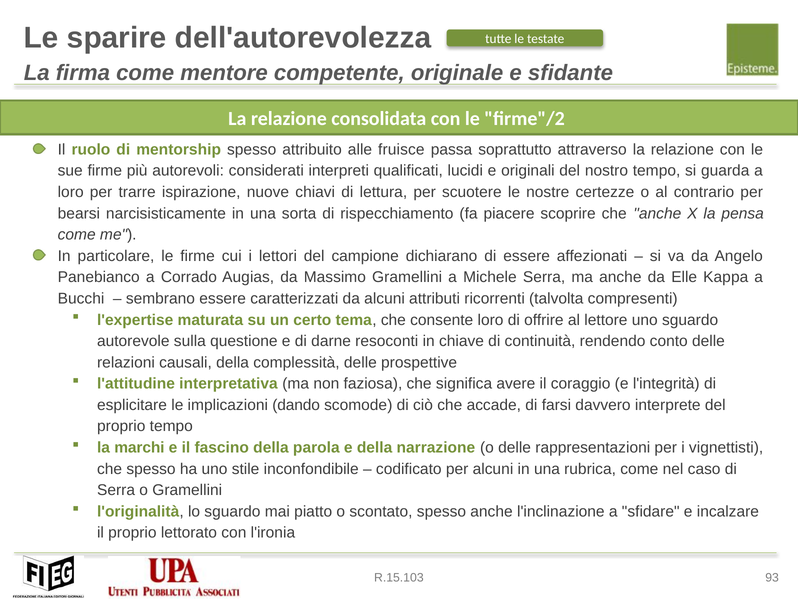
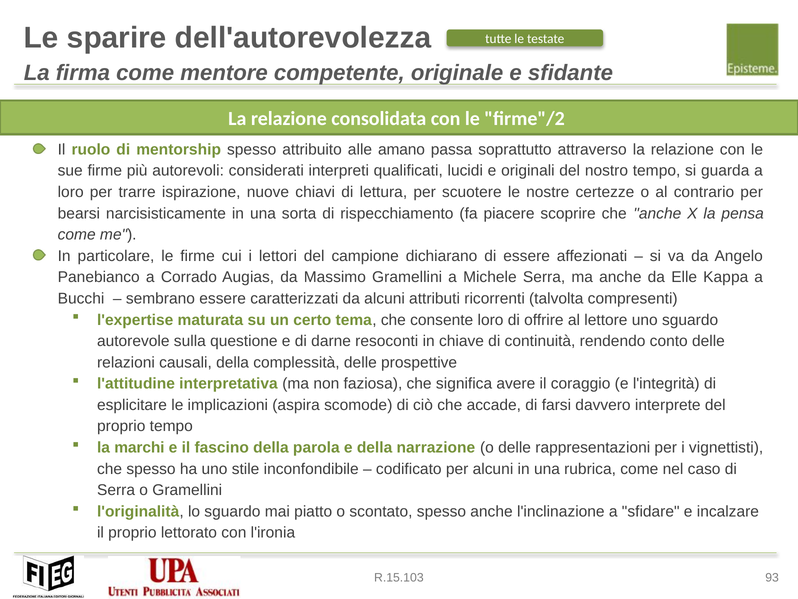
fruisce: fruisce -> amano
dando: dando -> aspira
